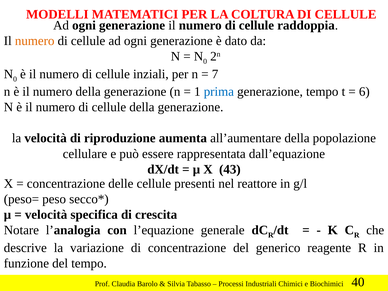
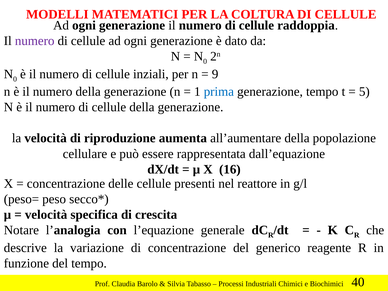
numero at (35, 41) colour: orange -> purple
7: 7 -> 9
6: 6 -> 5
43: 43 -> 16
